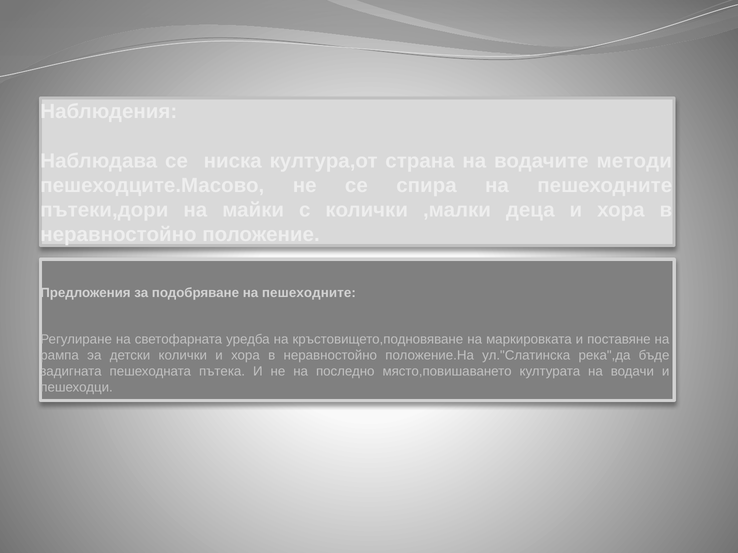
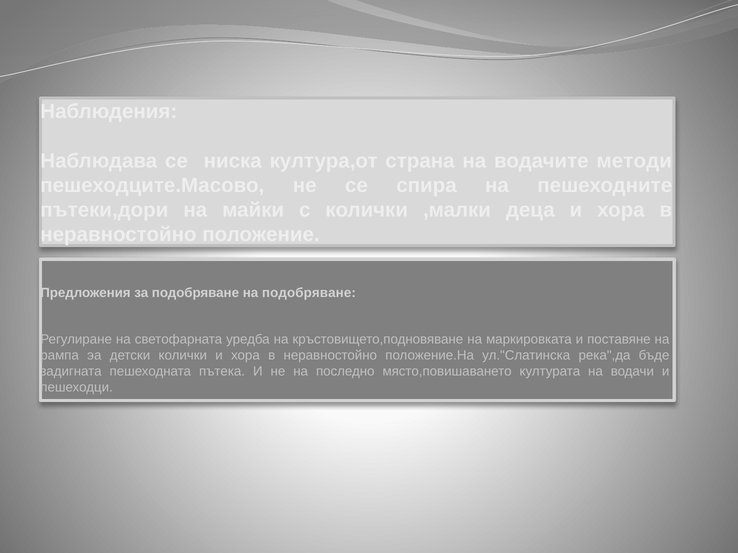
подобряване на пешеходните: пешеходните -> подобряване
